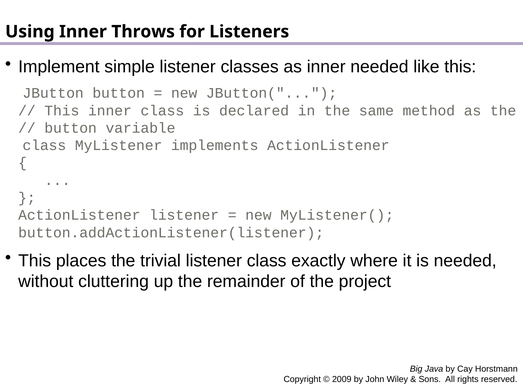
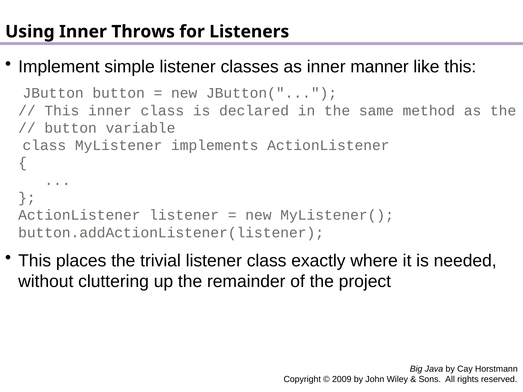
inner needed: needed -> manner
